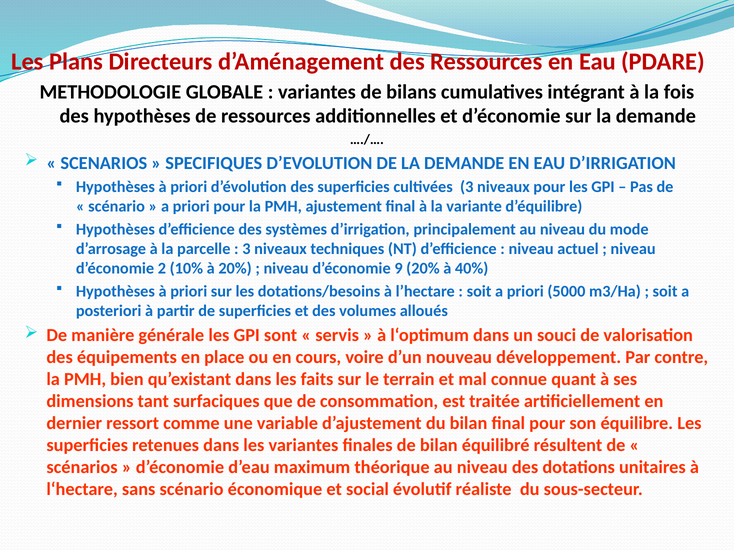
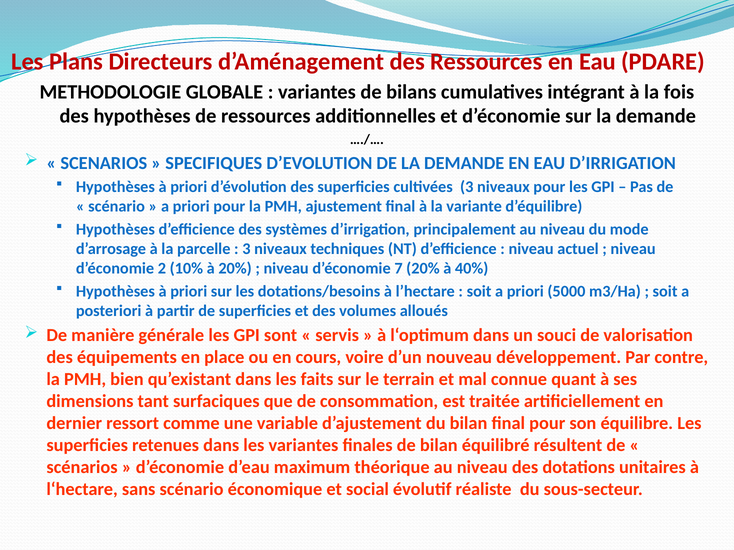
9: 9 -> 7
